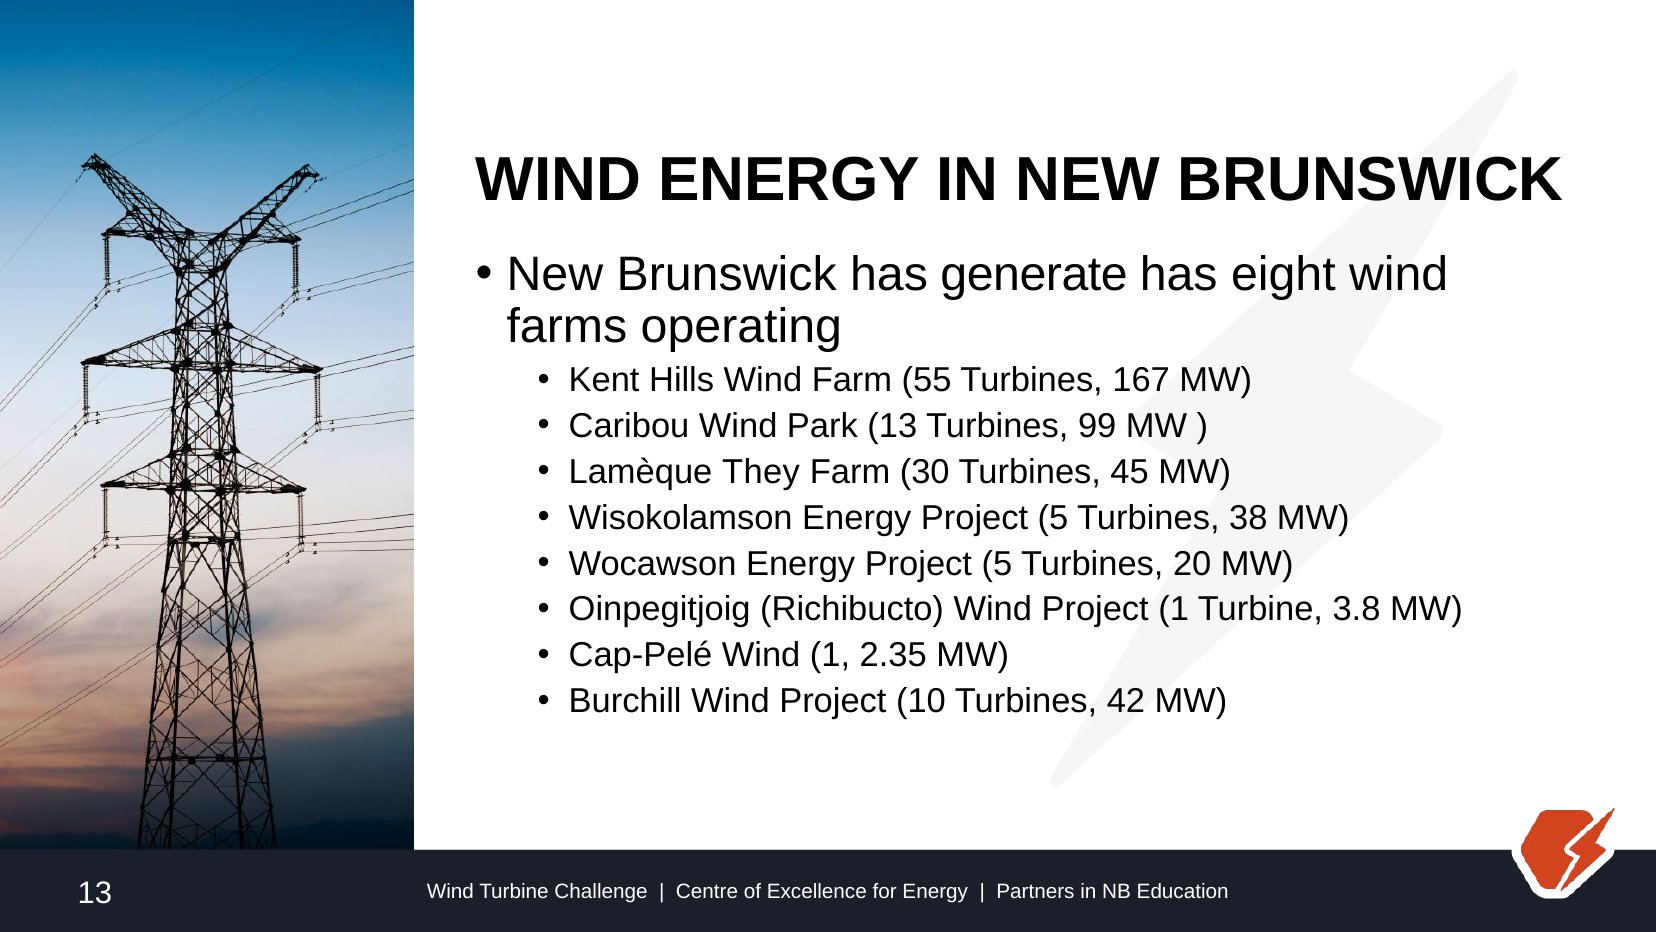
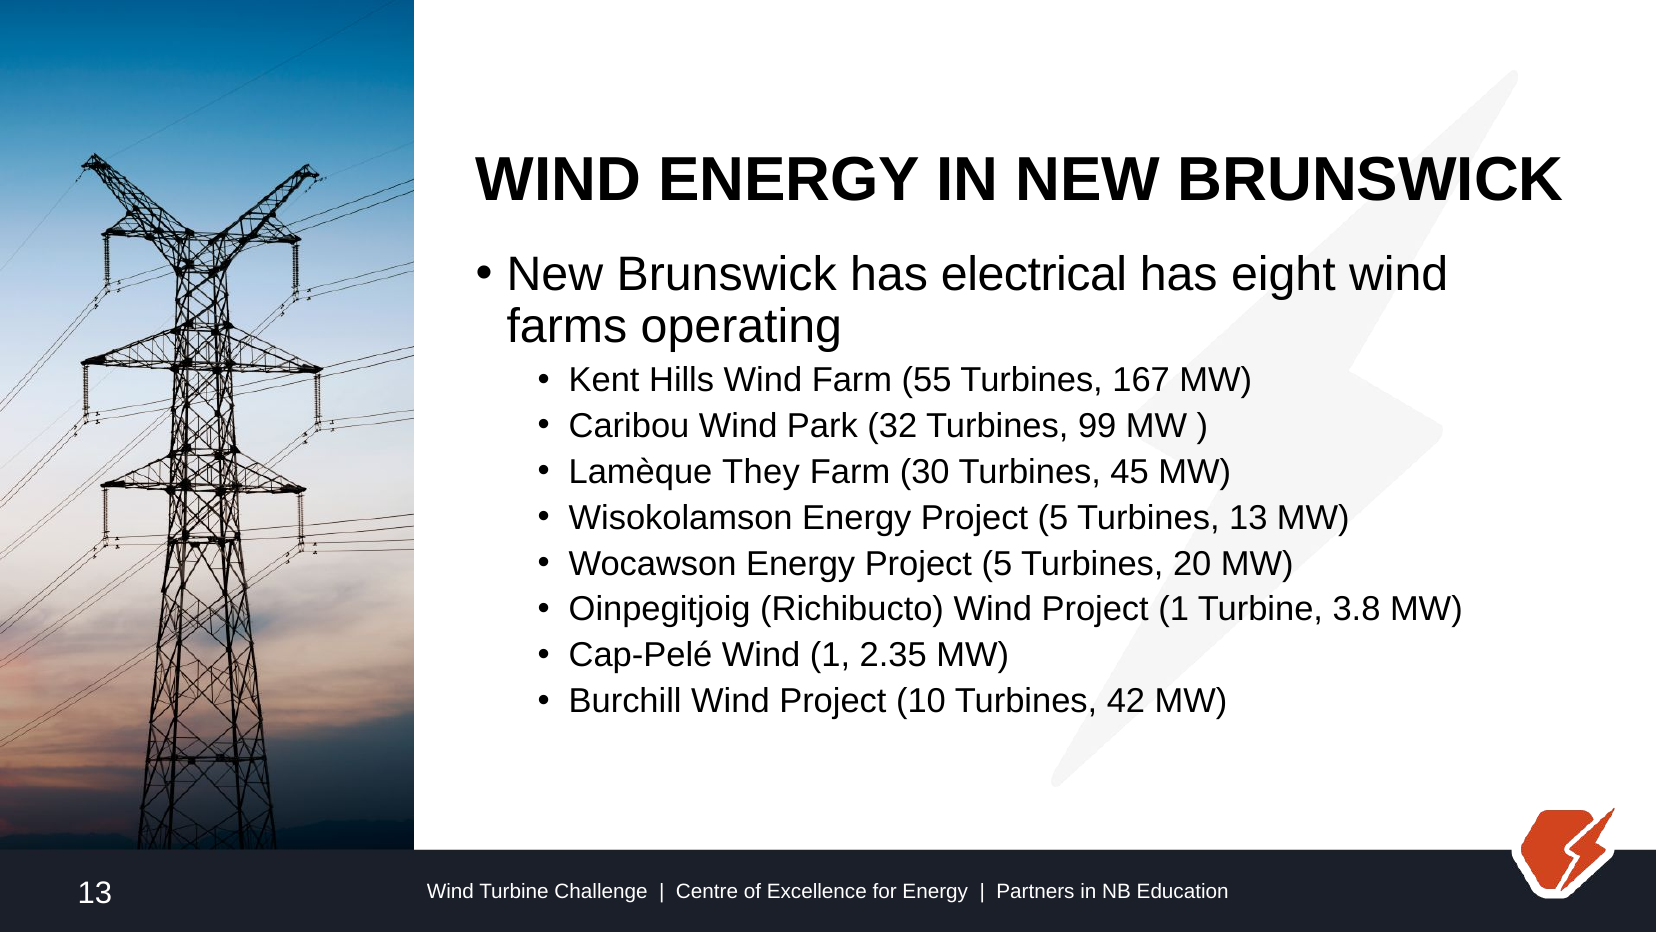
generate: generate -> electrical
Park 13: 13 -> 32
Turbines 38: 38 -> 13
